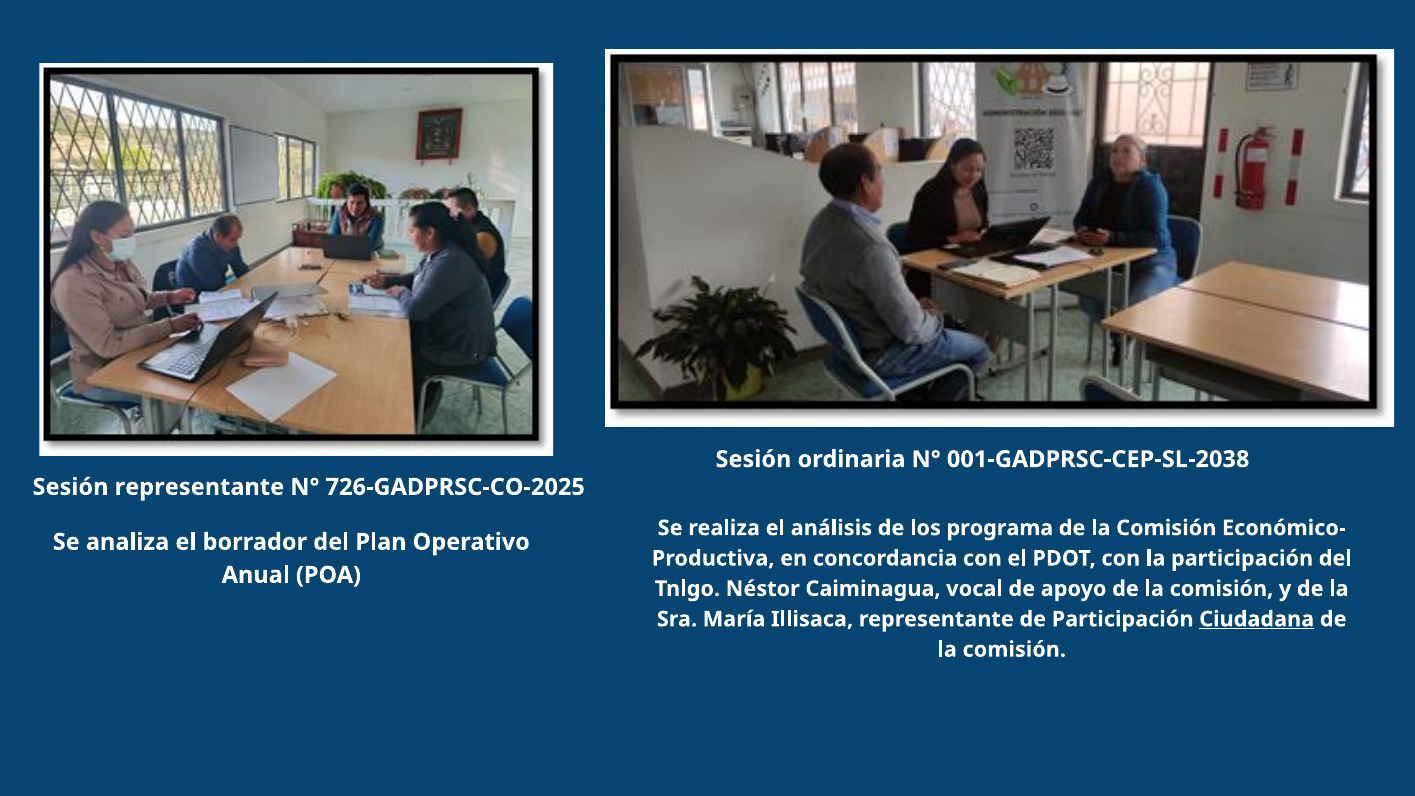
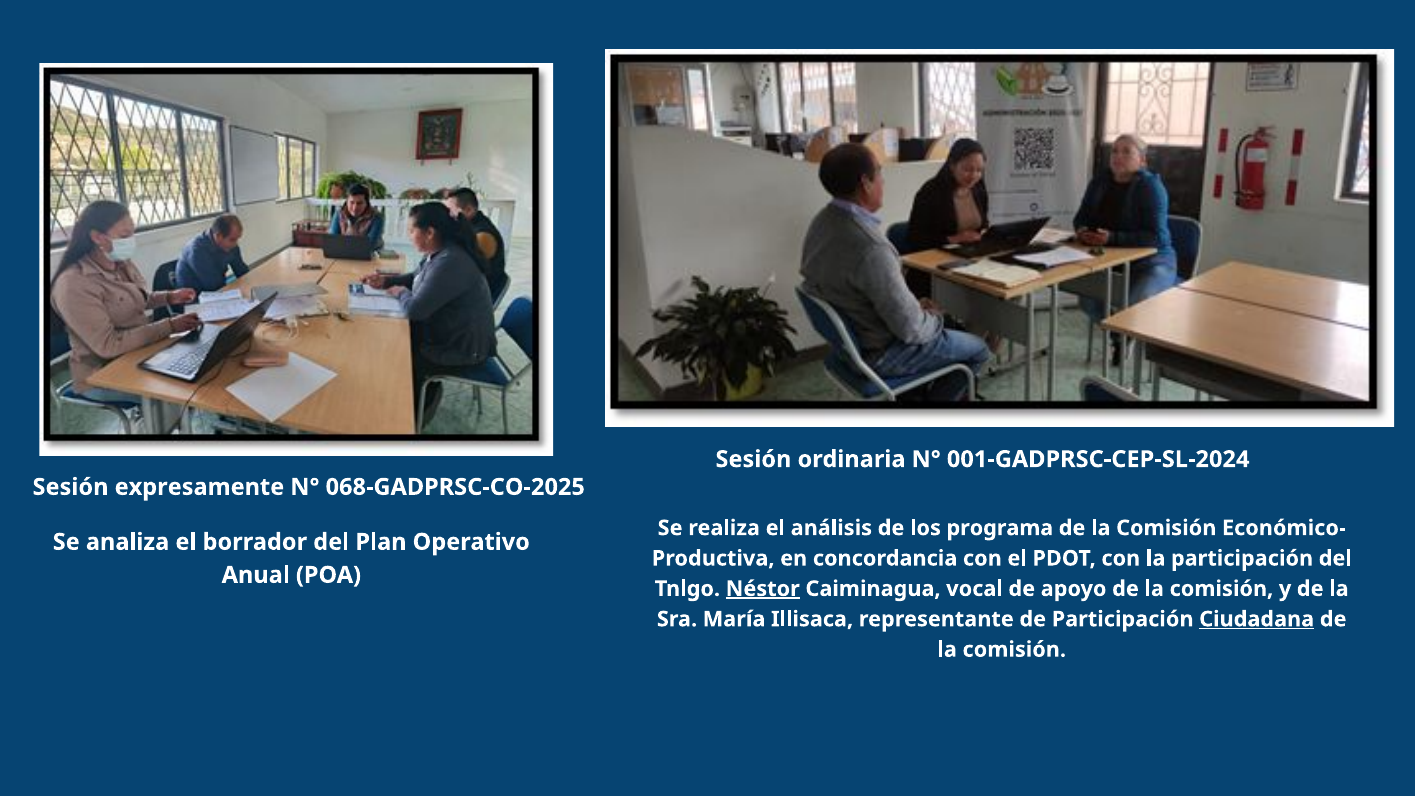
001-GADPRSC-CEP-SL-2038: 001-GADPRSC-CEP-SL-2038 -> 001-GADPRSC-CEP-SL-2024
Sesión representante: representante -> expresamente
726-GADPRSC-CO-2025: 726-GADPRSC-CO-2025 -> 068-GADPRSC-CO-2025
Néstor underline: none -> present
